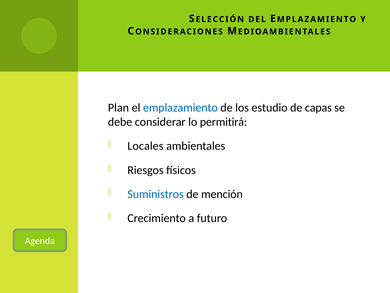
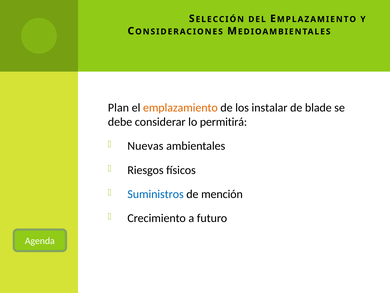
emplazamiento at (180, 107) colour: blue -> orange
estudio: estudio -> instalar
capas: capas -> blade
Locales: Locales -> Nuevas
